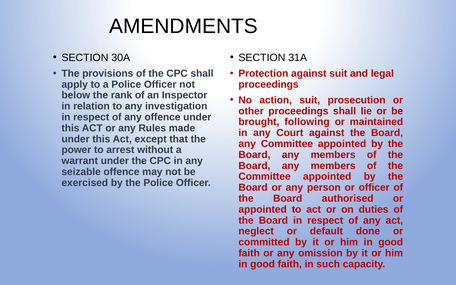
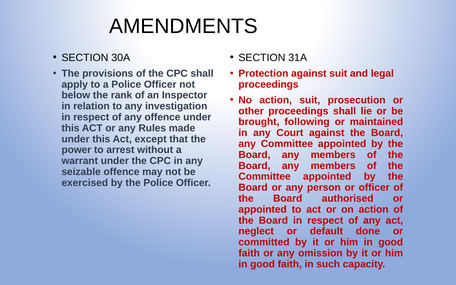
on duties: duties -> action
